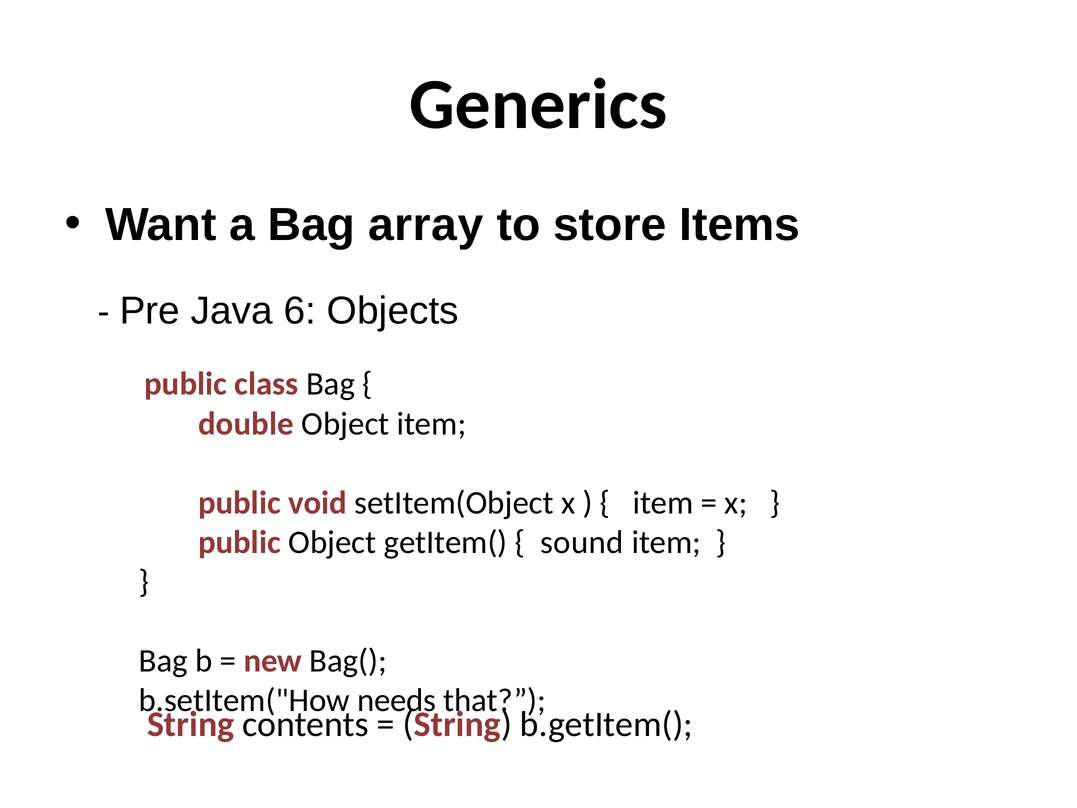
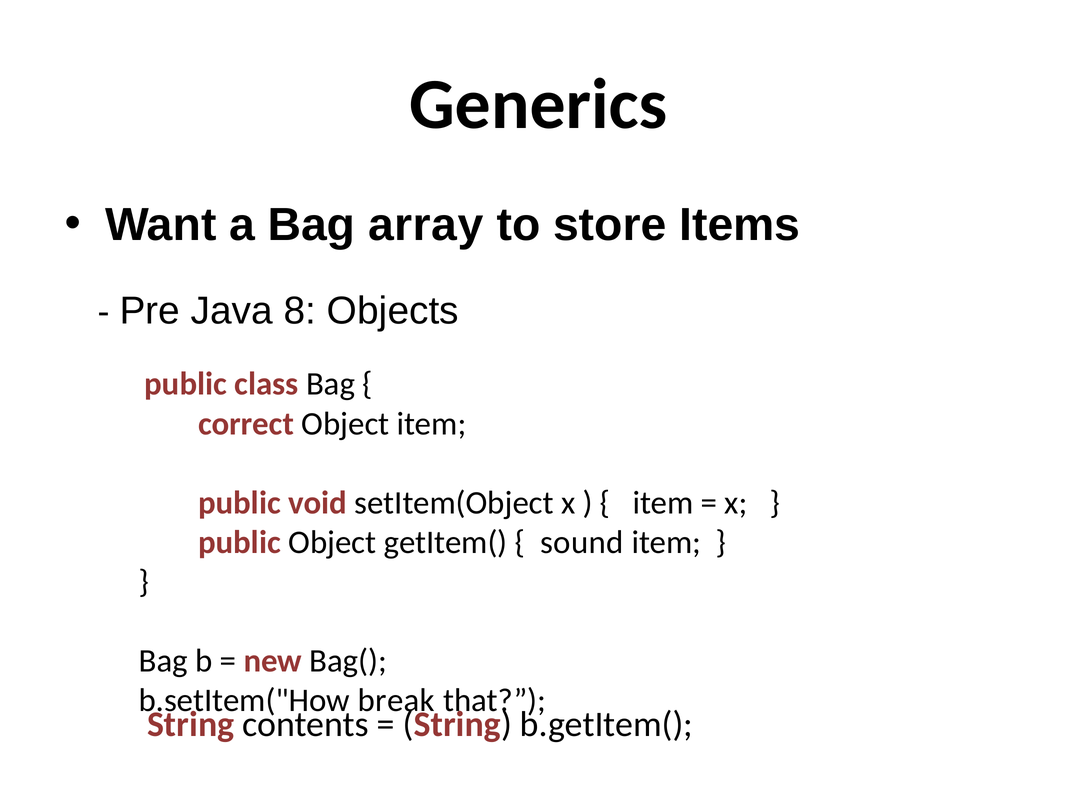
6: 6 -> 8
double: double -> correct
needs: needs -> break
